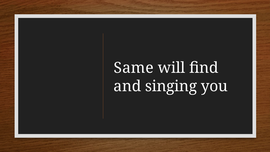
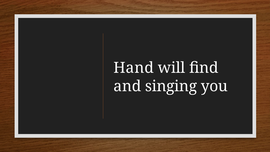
Same: Same -> Hand
